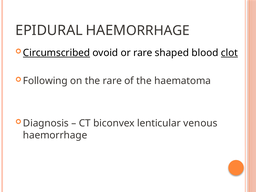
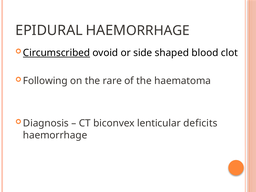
or rare: rare -> side
clot underline: present -> none
venous: venous -> deficits
